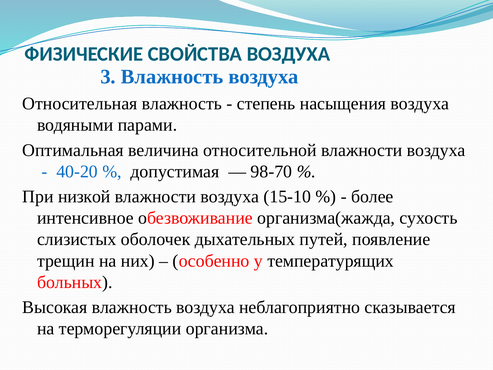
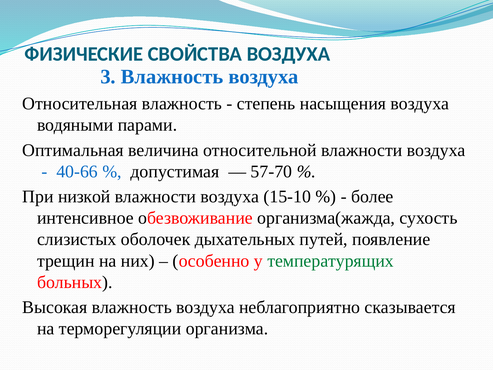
40-20: 40-20 -> 40-66
98-70: 98-70 -> 57-70
температурящих colour: black -> green
